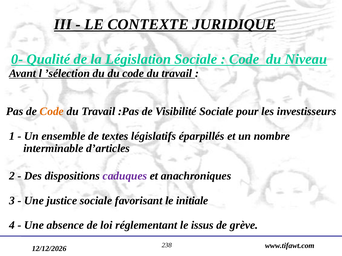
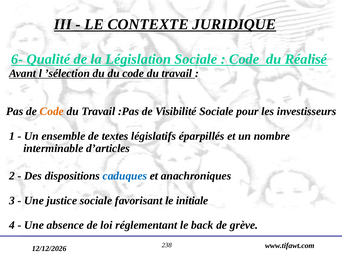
0-: 0- -> 6-
Niveau: Niveau -> Réalisé
caduques colour: purple -> blue
issus: issus -> back
